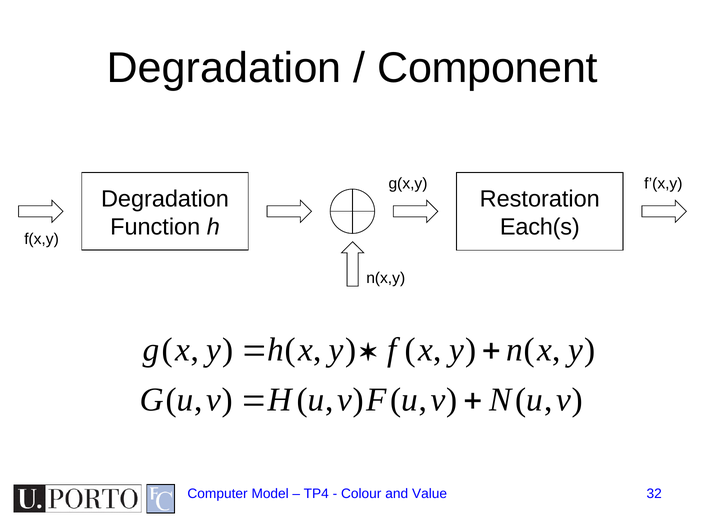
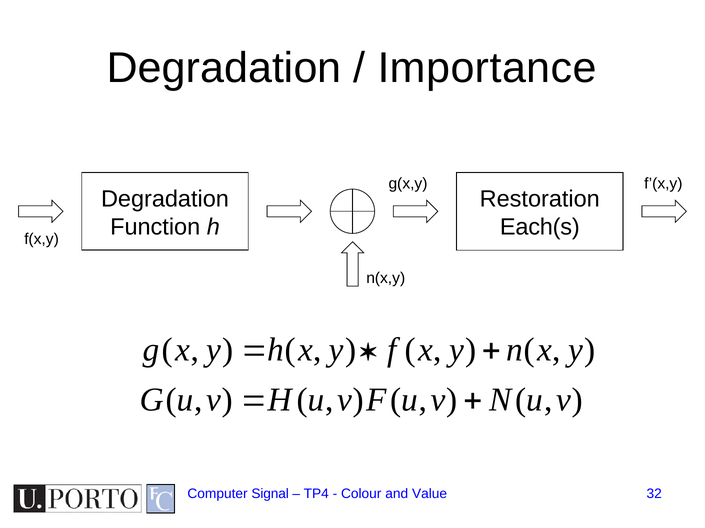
Component: Component -> Importance
Model: Model -> Signal
